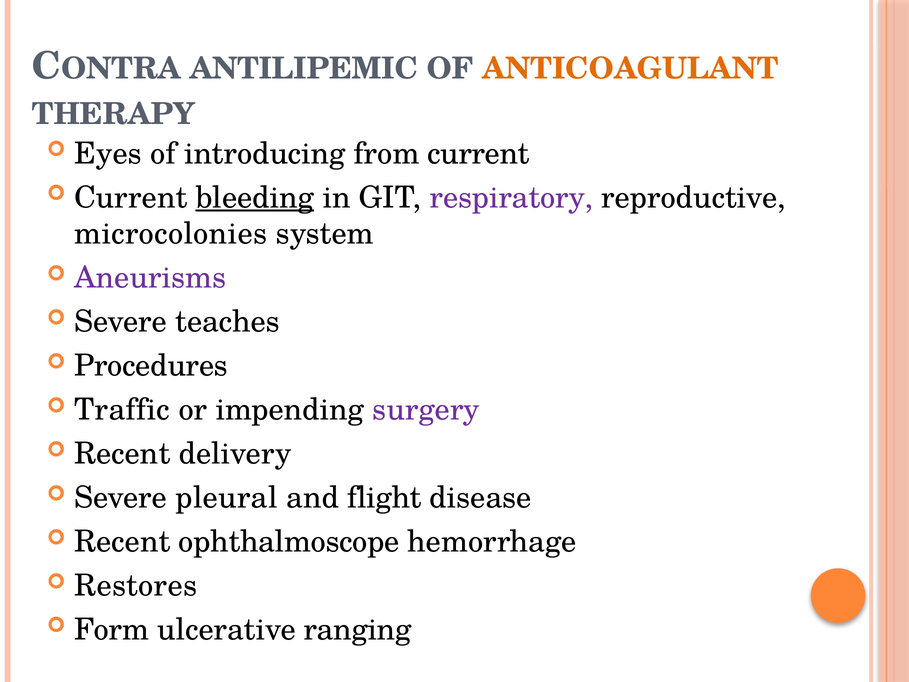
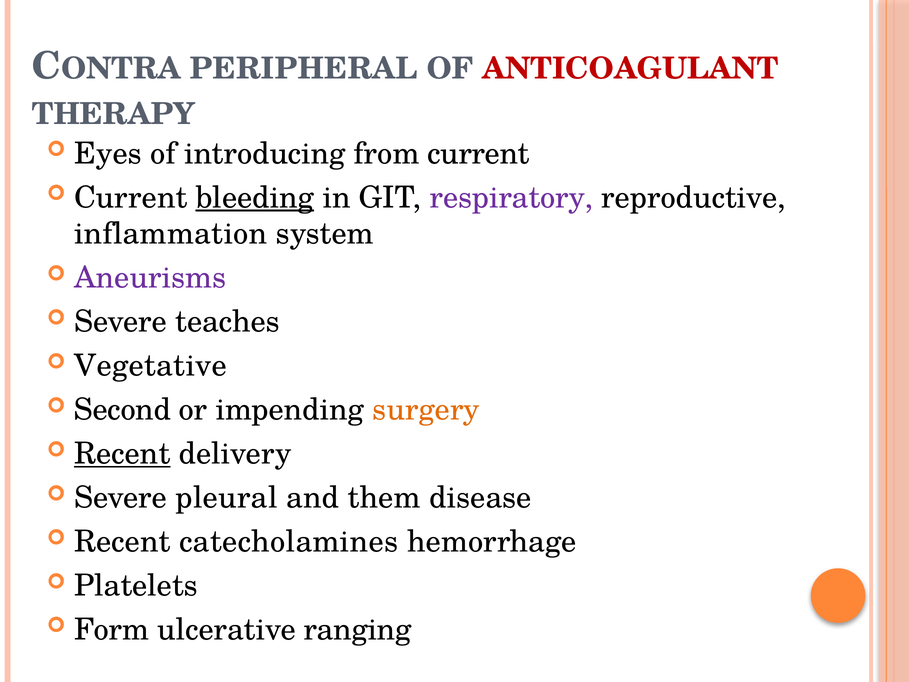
ANTILIPEMIC: ANTILIPEMIC -> PERIPHERAL
ANTICOAGULANT colour: orange -> red
microcolonies: microcolonies -> inflammation
Procedures: Procedures -> Vegetative
Traffic: Traffic -> Second
surgery colour: purple -> orange
Recent at (122, 454) underline: none -> present
flight: flight -> them
ophthalmoscope: ophthalmoscope -> catecholamines
Restores: Restores -> Platelets
